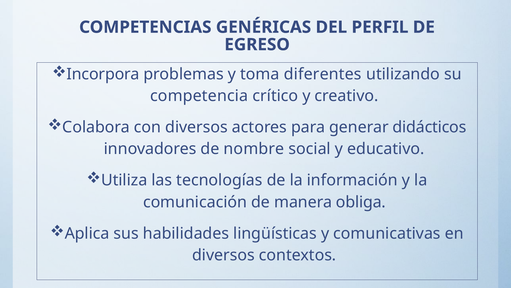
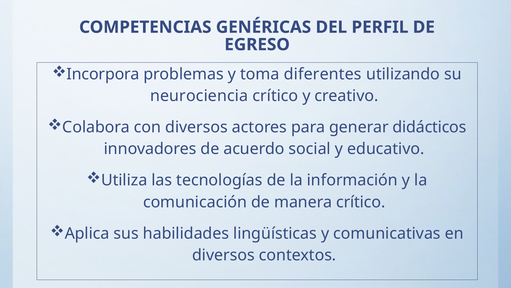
competencia: competencia -> neurociencia
nombre: nombre -> acuerdo
manera obliga: obliga -> crítico
